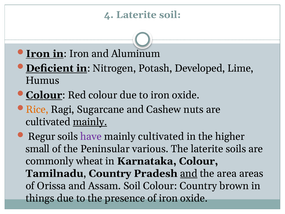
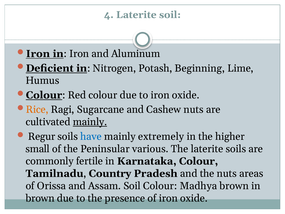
Developed: Developed -> Beginning
have colour: purple -> blue
mainly cultivated: cultivated -> extremely
wheat: wheat -> fertile
and at (189, 173) underline: present -> none
the area: area -> nuts
Colour Country: Country -> Madhya
things at (40, 198): things -> brown
